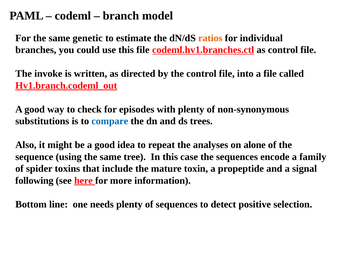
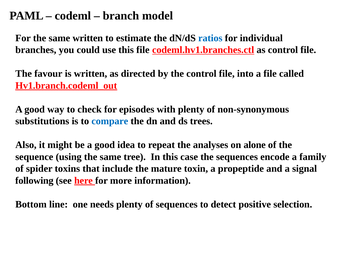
same genetic: genetic -> written
ratios colour: orange -> blue
invoke: invoke -> favour
